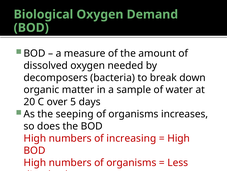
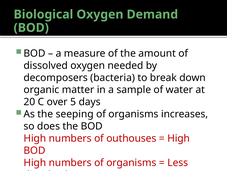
increasing: increasing -> outhouses
